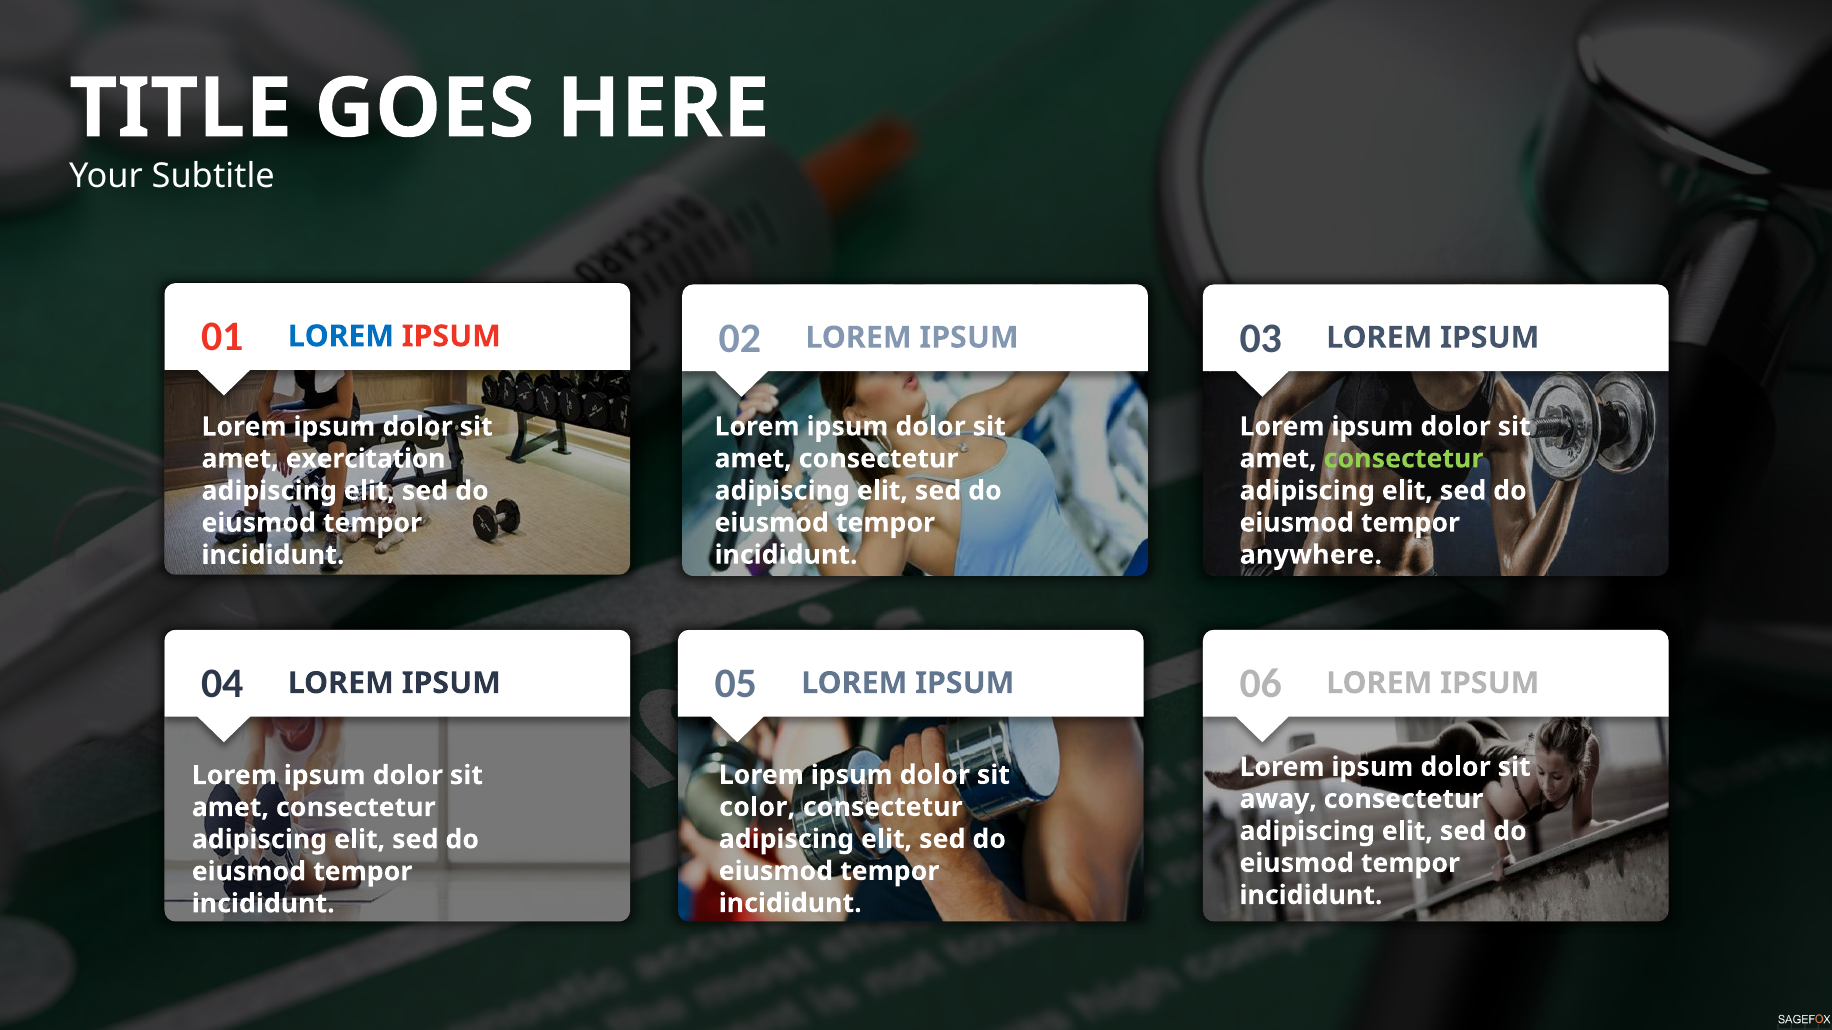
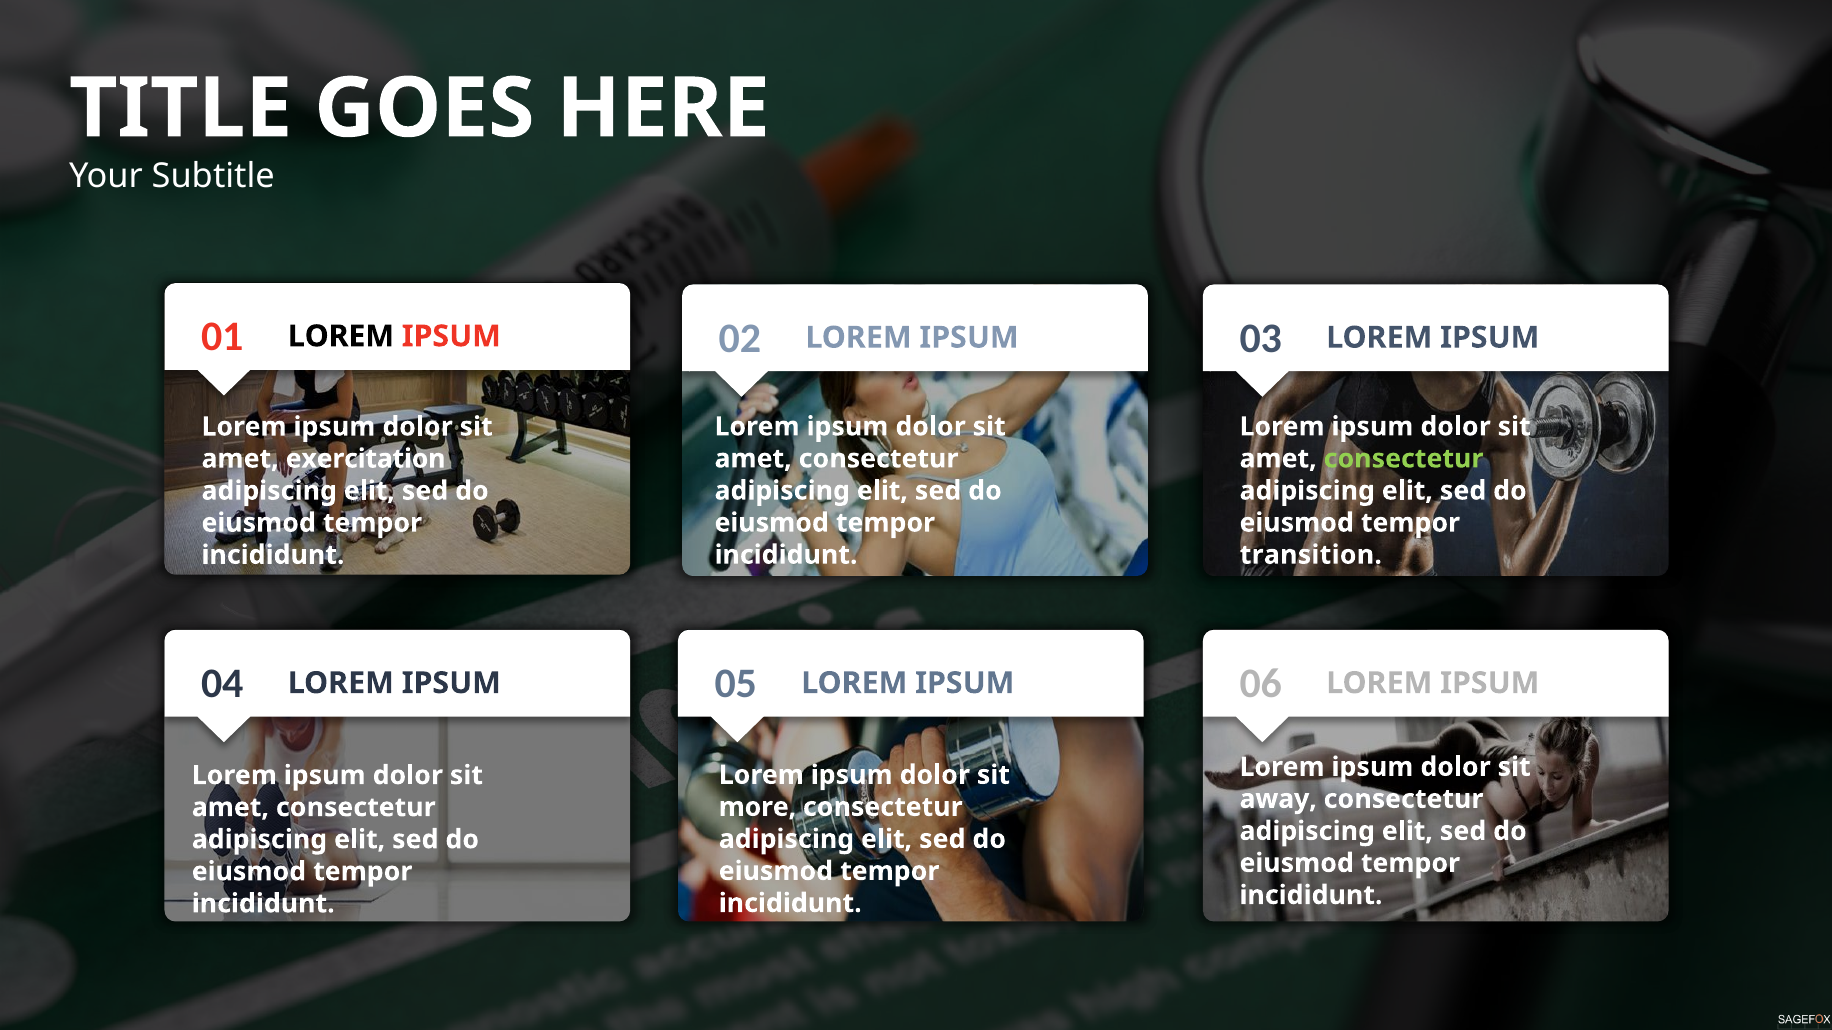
LOREM at (341, 336) colour: blue -> black
anywhere: anywhere -> transition
color: color -> more
